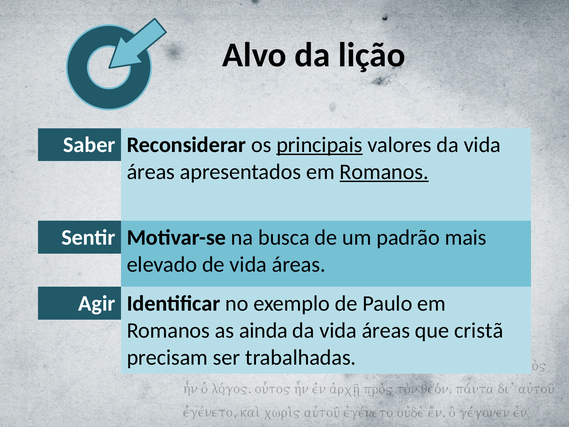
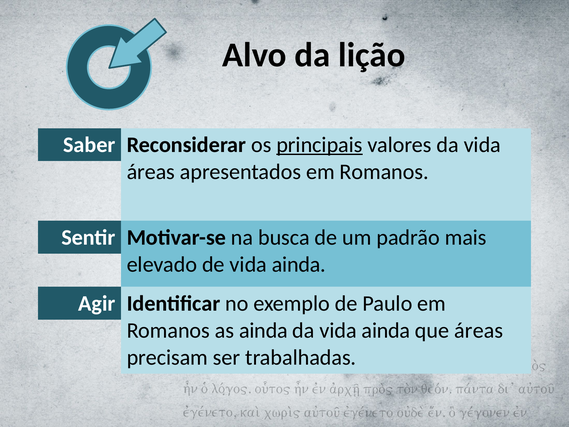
Romanos at (384, 172) underline: present -> none
de vida áreas: áreas -> ainda
áreas at (386, 330): áreas -> ainda
que cristã: cristã -> áreas
